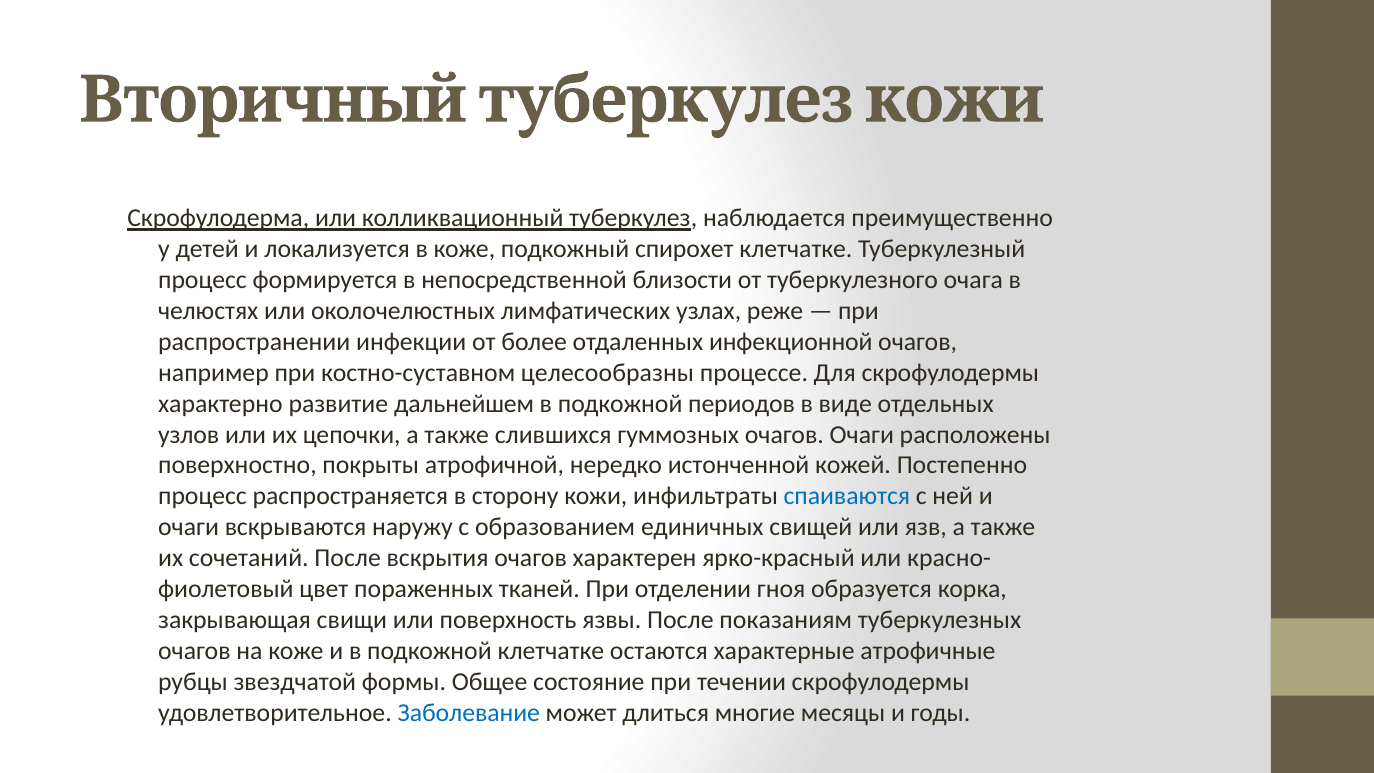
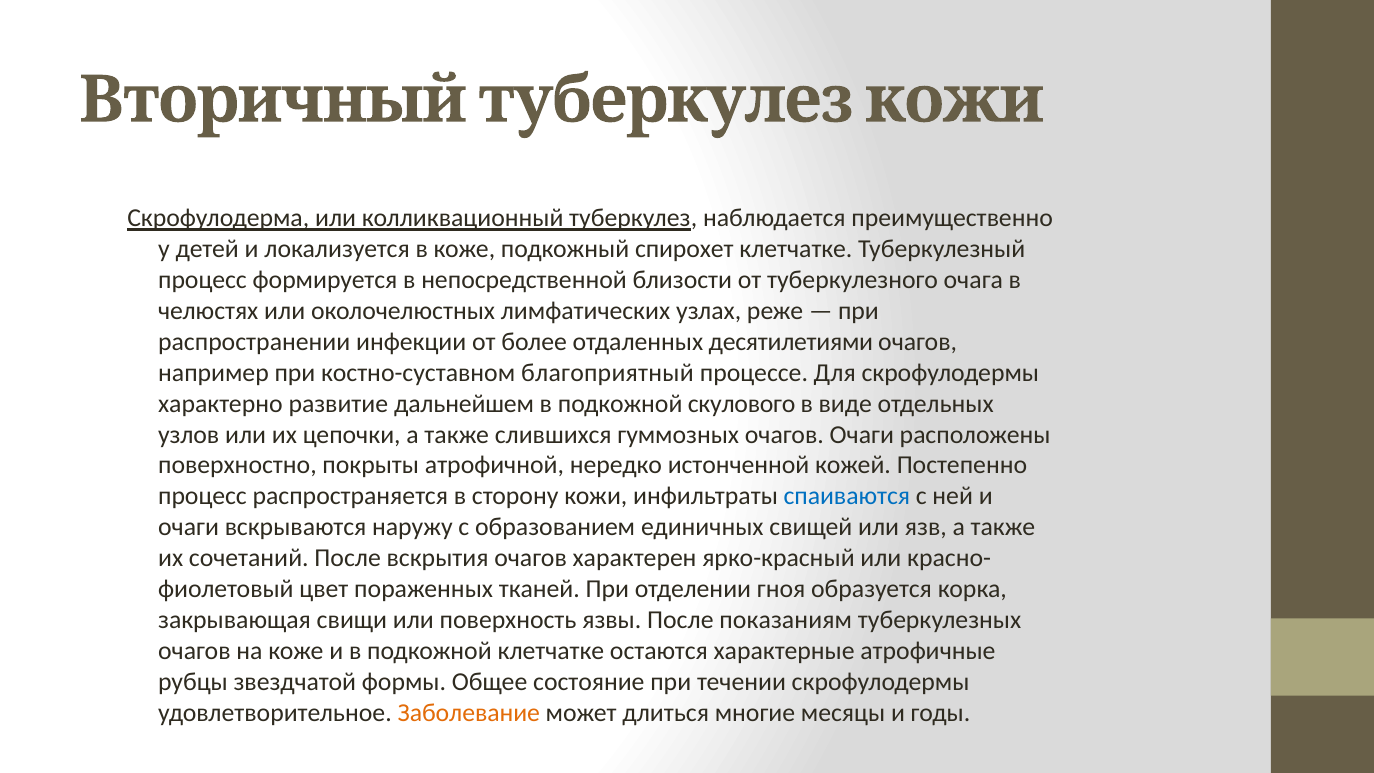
инфекционной: инфекционной -> десятилетиями
целесообразны: целесообразны -> благоприятный
периодов: периодов -> скулового
Заболевание colour: blue -> orange
